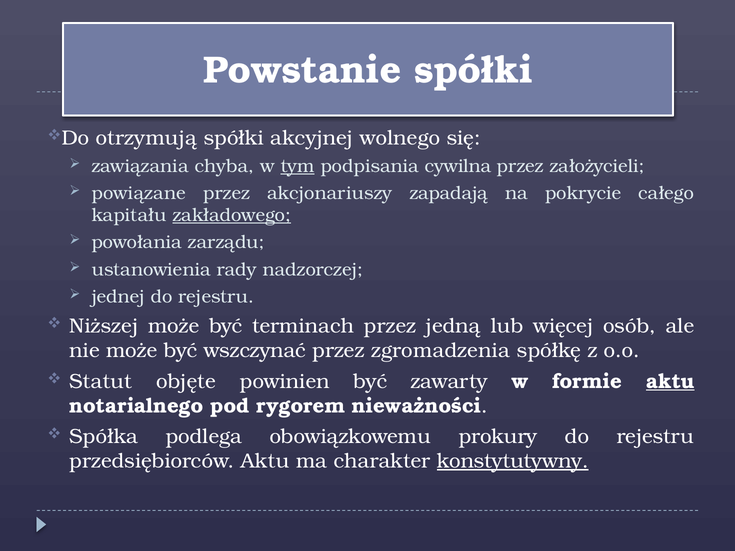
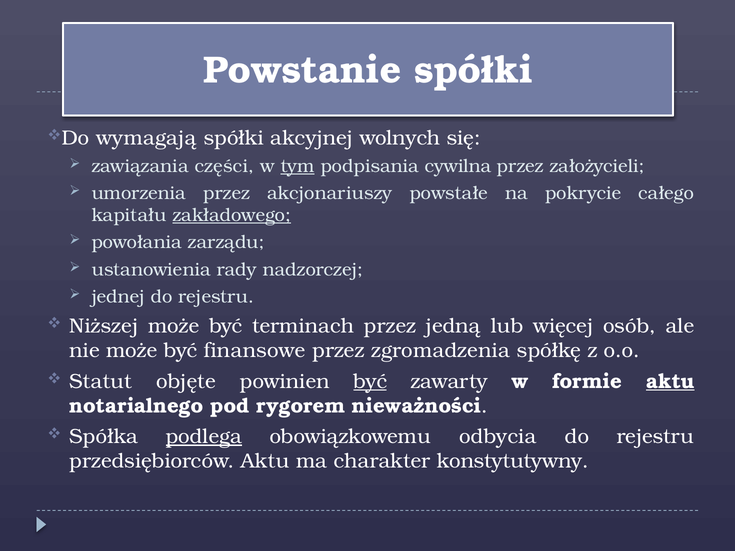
otrzymują: otrzymują -> wymagają
wolnego: wolnego -> wolnych
chyba: chyba -> części
powiązane: powiązane -> umorzenia
zapadają: zapadają -> powstałe
wszczynać: wszczynać -> finansowe
być at (370, 381) underline: none -> present
podlega underline: none -> present
prokury: prokury -> odbycia
konstytutywny underline: present -> none
